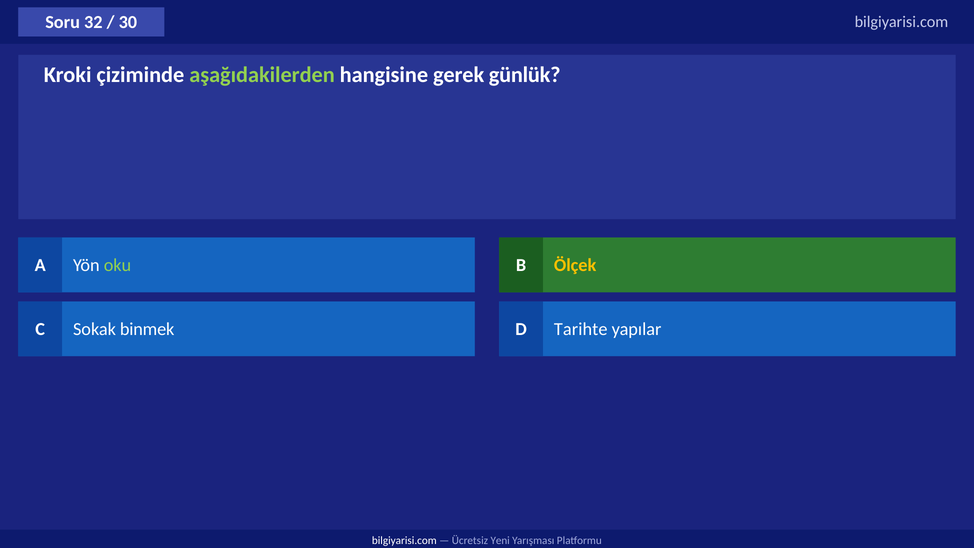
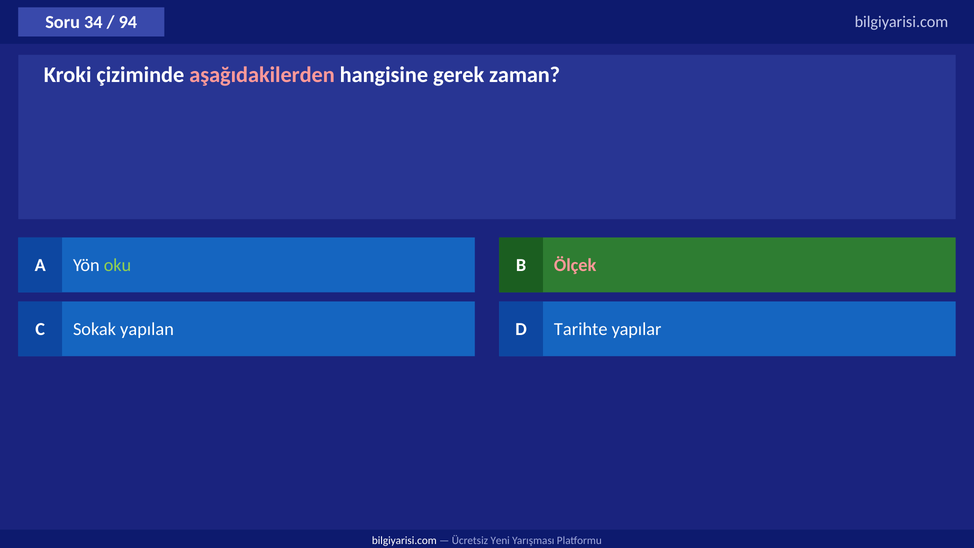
32: 32 -> 34
30: 30 -> 94
aşağıdakilerden colour: light green -> pink
günlük: günlük -> zaman
Ölçek colour: yellow -> pink
binmek: binmek -> yapılan
